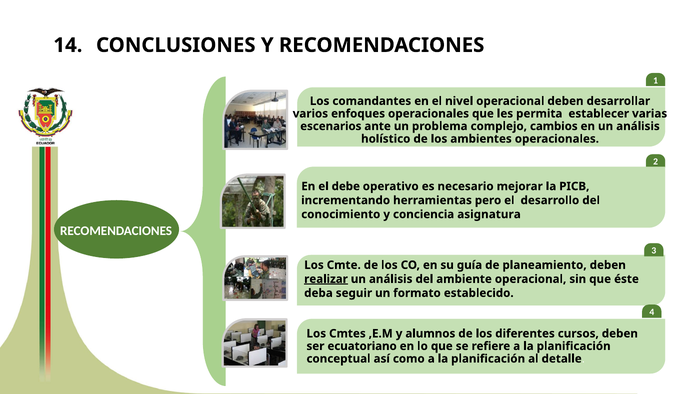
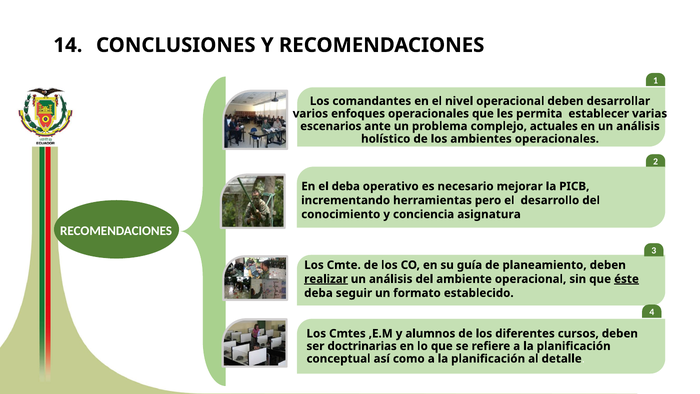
cambios: cambios -> actuales
el debe: debe -> deba
éste underline: none -> present
ecuatoriano: ecuatoriano -> doctrinarias
